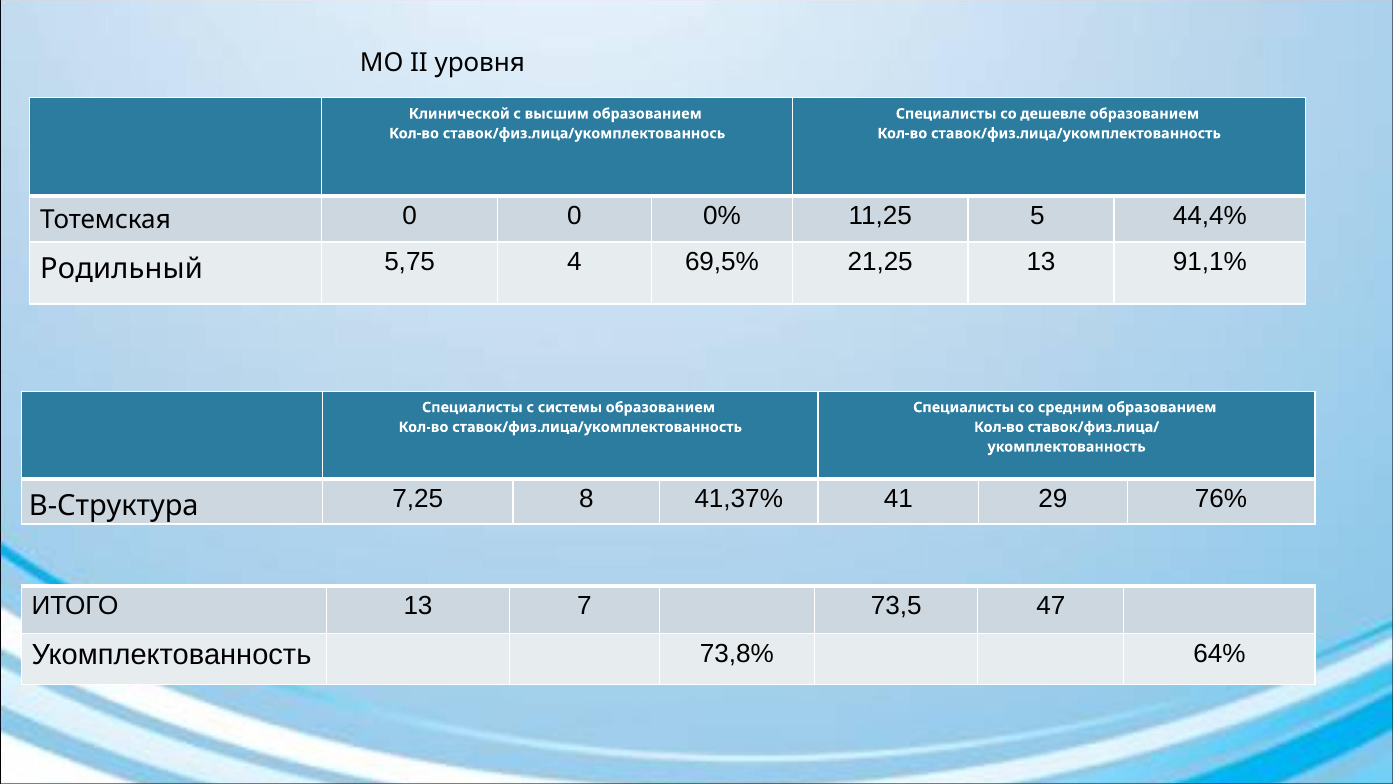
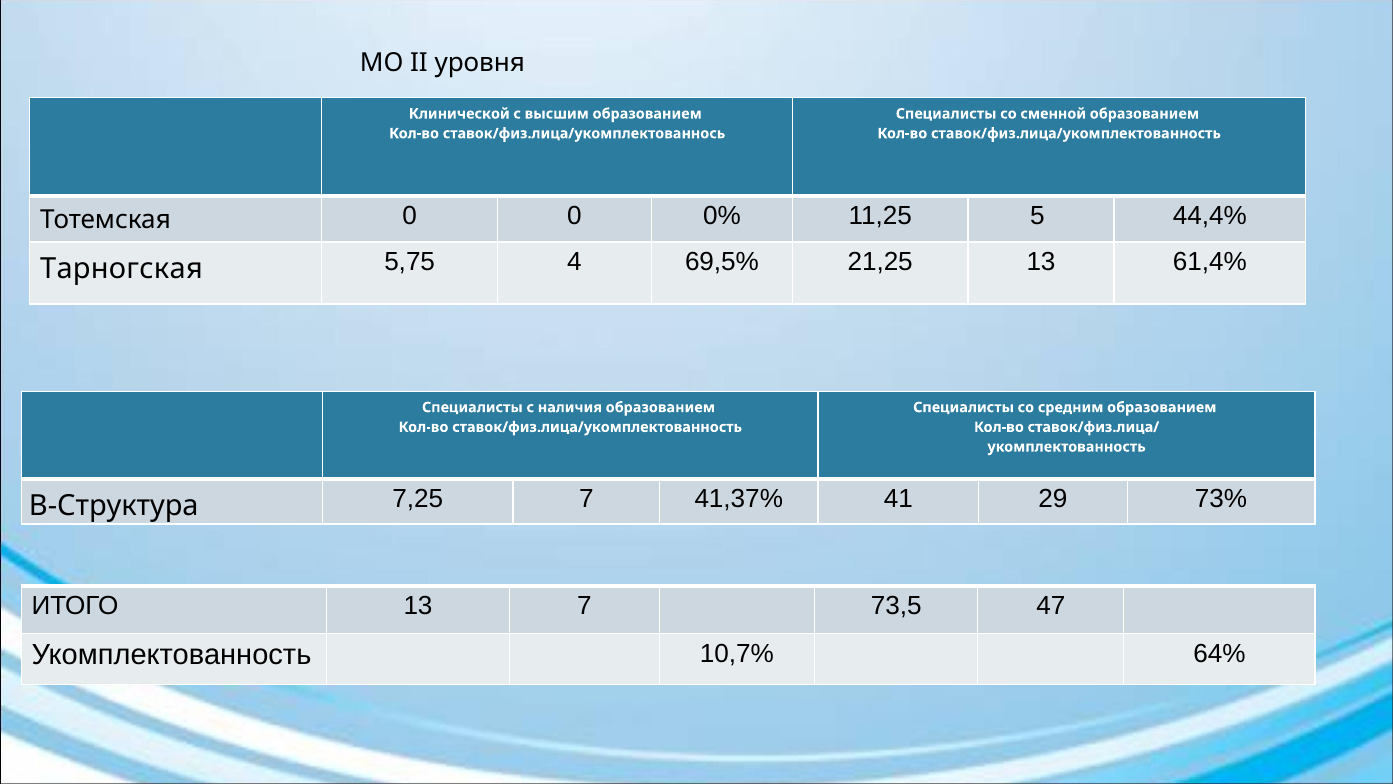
дешевле: дешевле -> сменной
Родильный: Родильный -> Тарногская
91,1%: 91,1% -> 61,4%
системы: системы -> наличия
7,25 8: 8 -> 7
76%: 76% -> 73%
73,8%: 73,8% -> 10,7%
